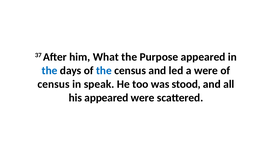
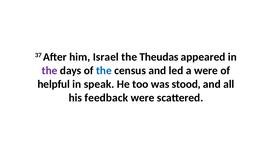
What: What -> Israel
Purpose: Purpose -> Theudas
the at (50, 70) colour: blue -> purple
census at (54, 84): census -> helpful
his appeared: appeared -> feedback
